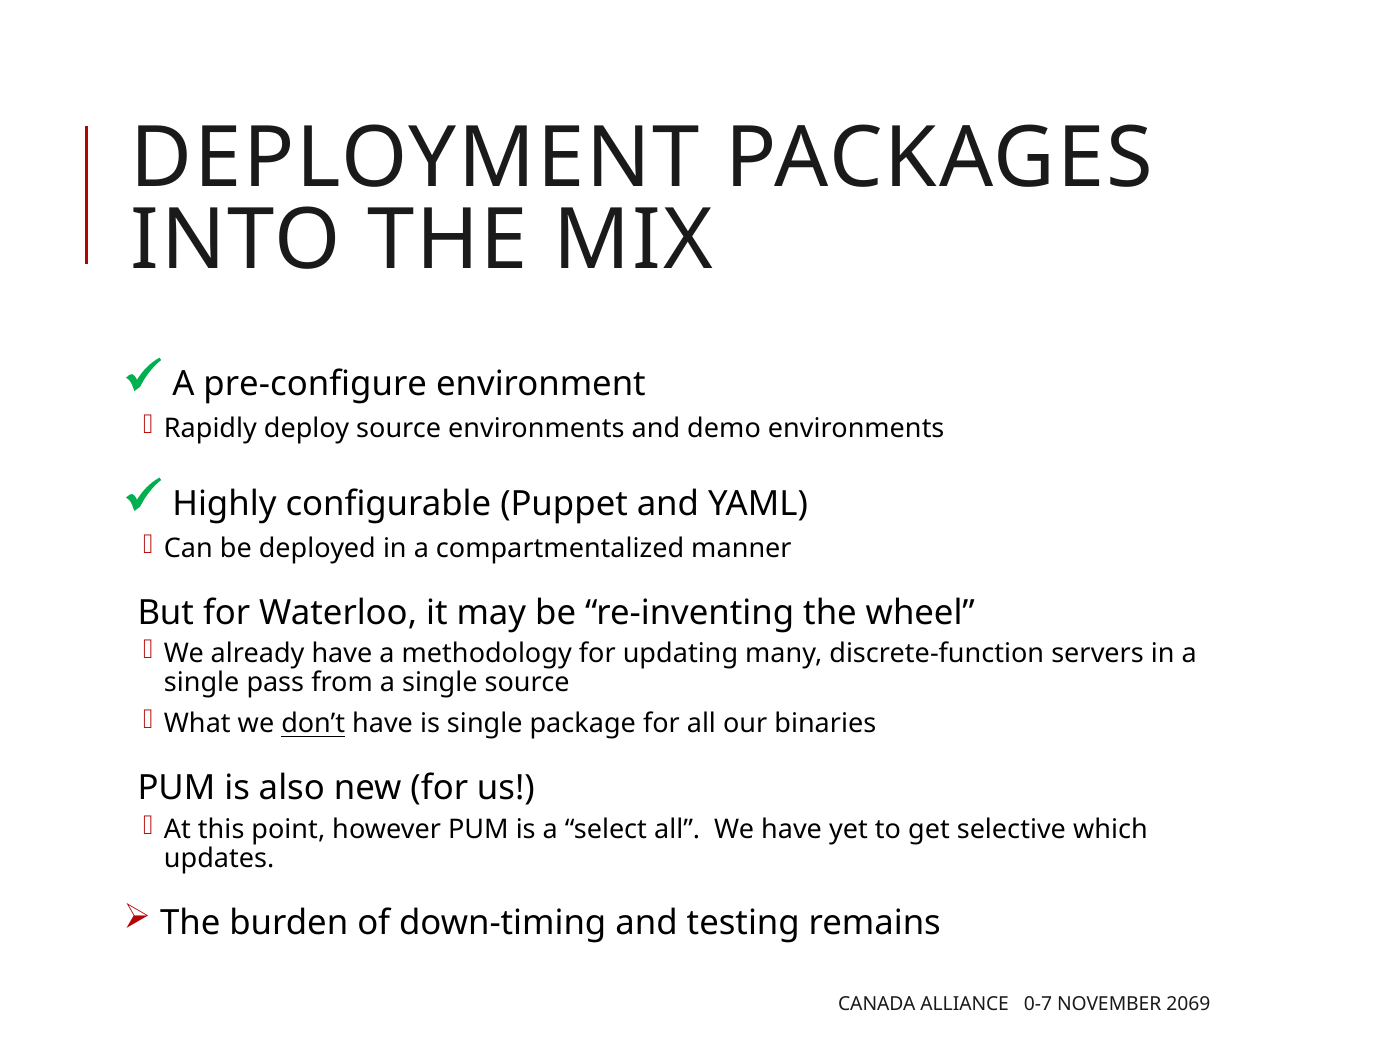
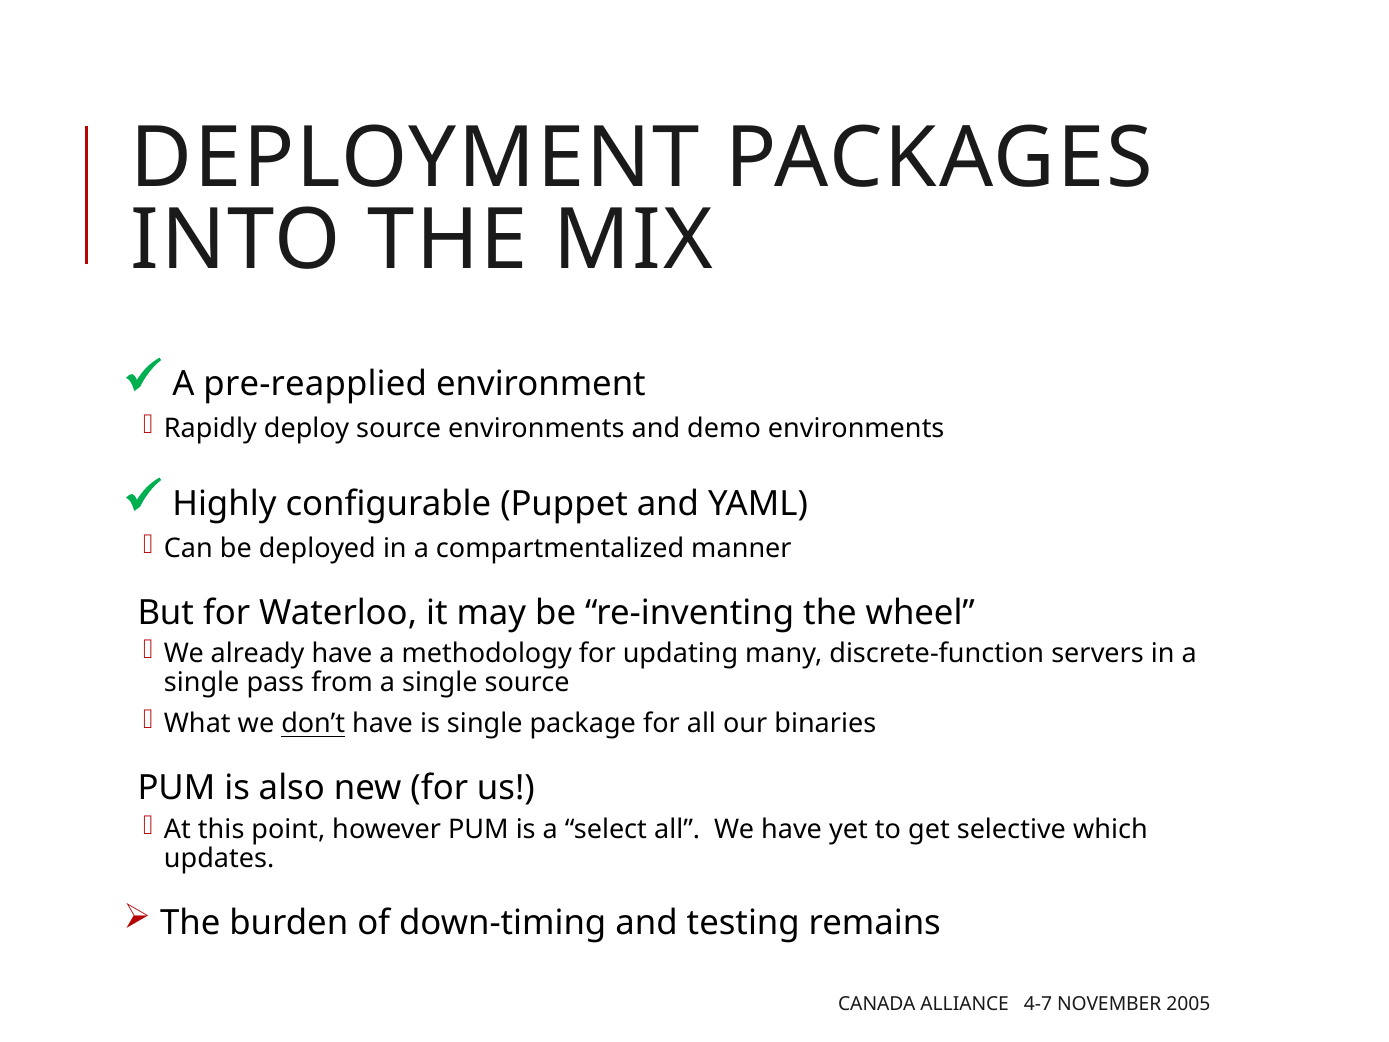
pre-configure: pre-configure -> pre-reapplied
0-7: 0-7 -> 4-7
2069: 2069 -> 2005
